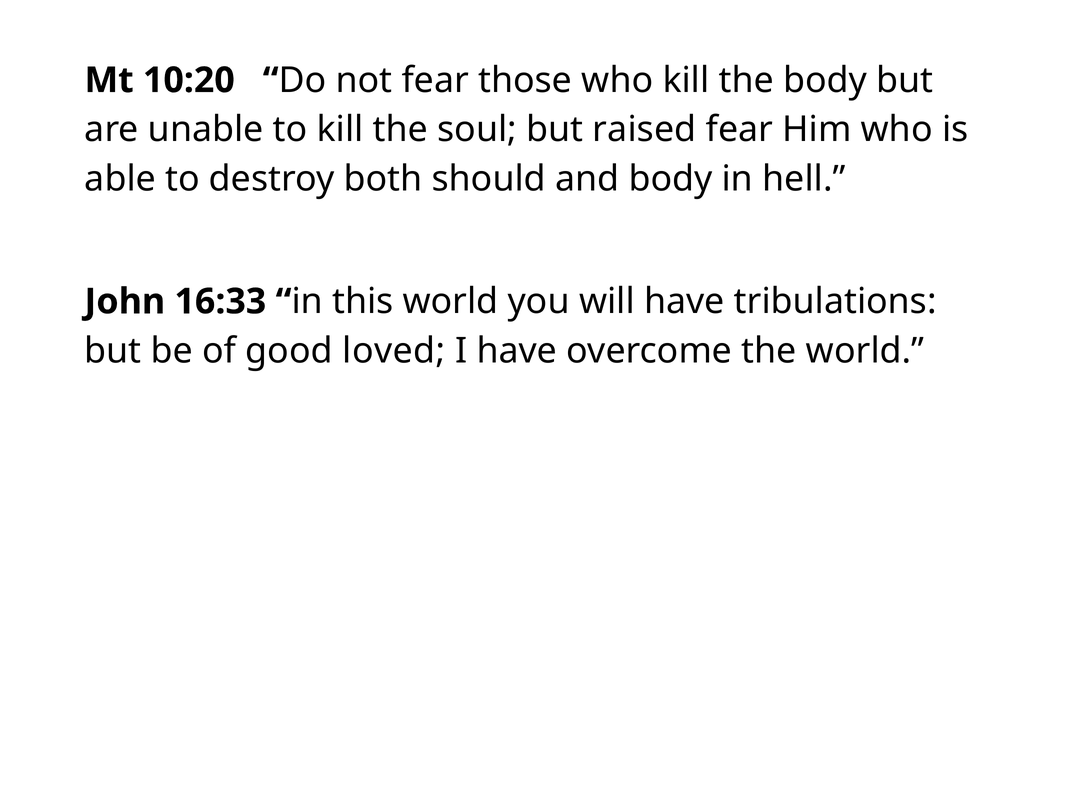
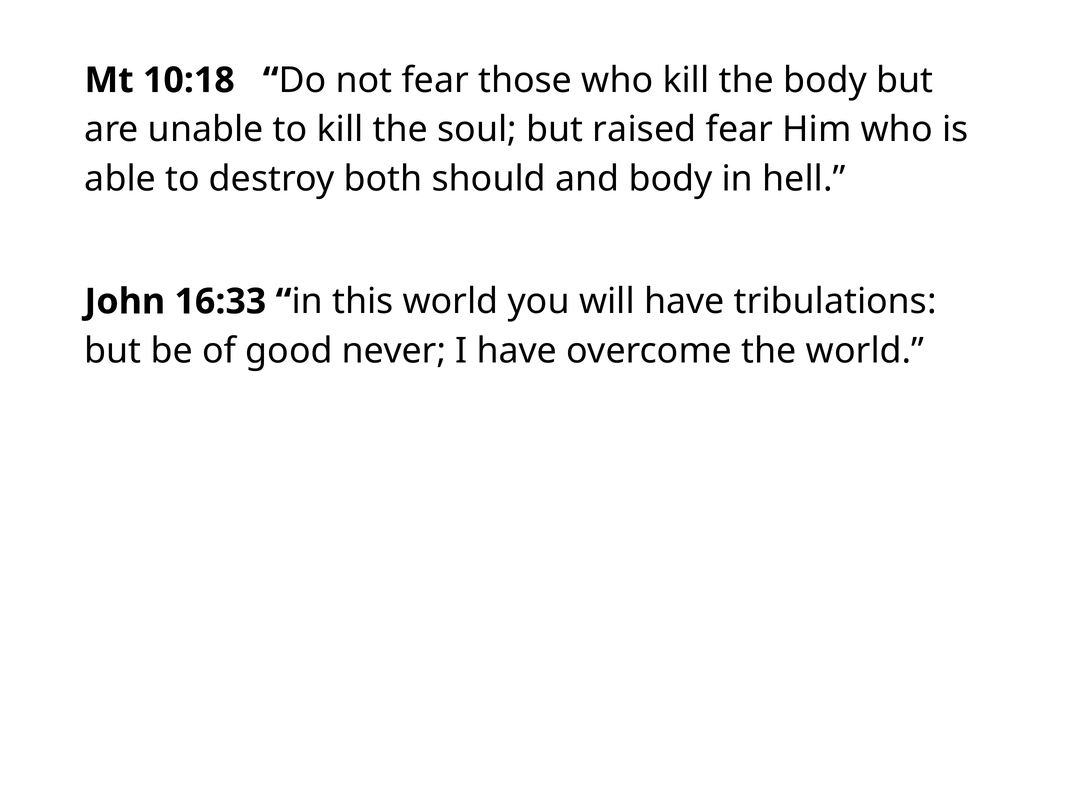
10:20: 10:20 -> 10:18
loved: loved -> never
